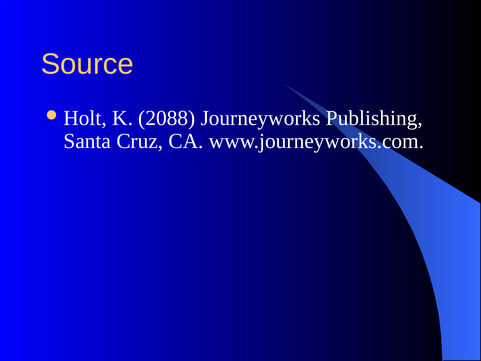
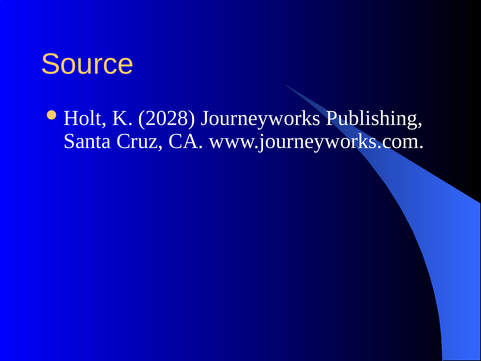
2088: 2088 -> 2028
